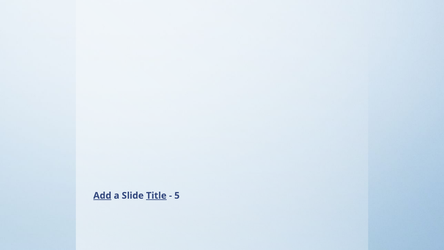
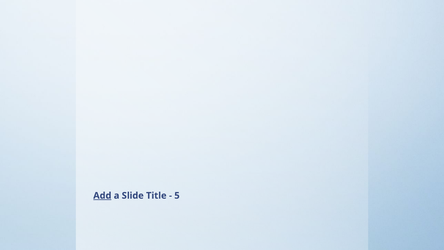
Title underline: present -> none
